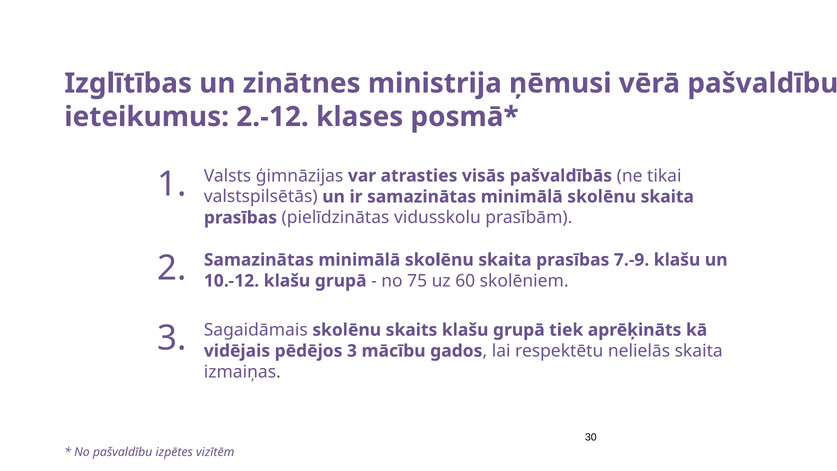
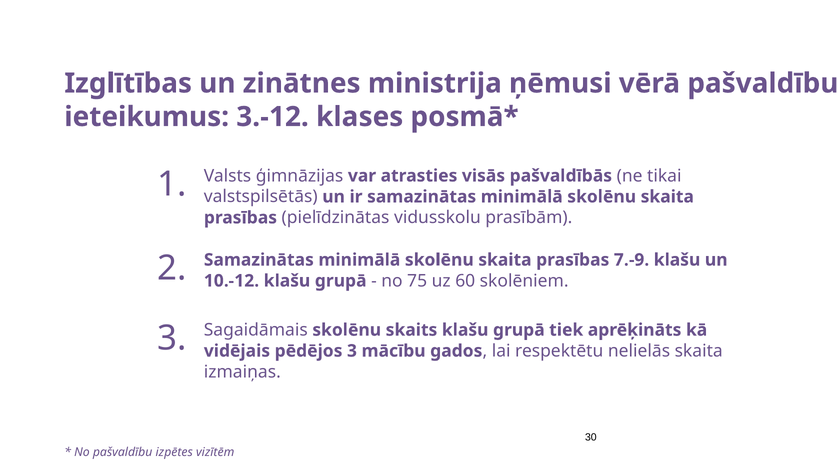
2.-12: 2.-12 -> 3.-12
